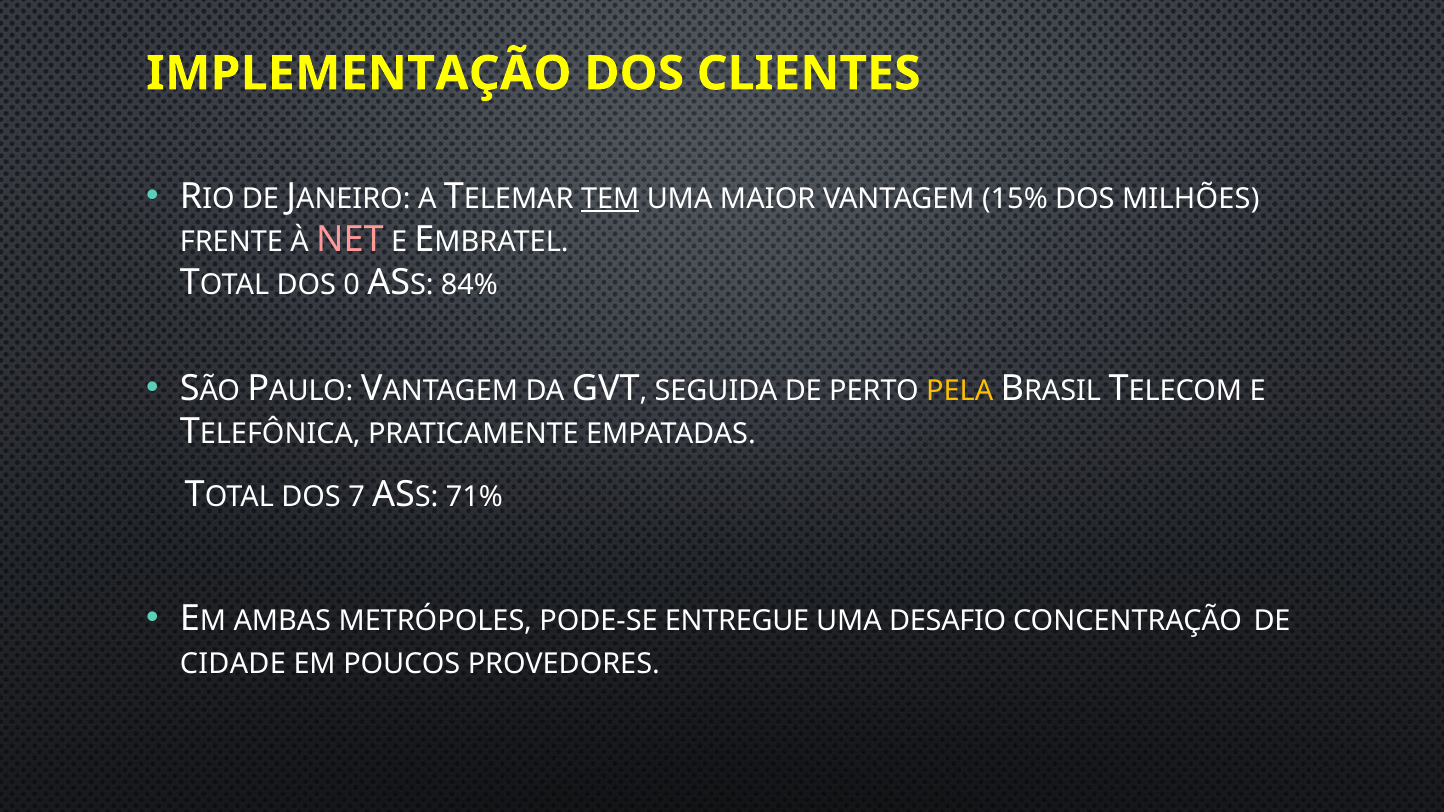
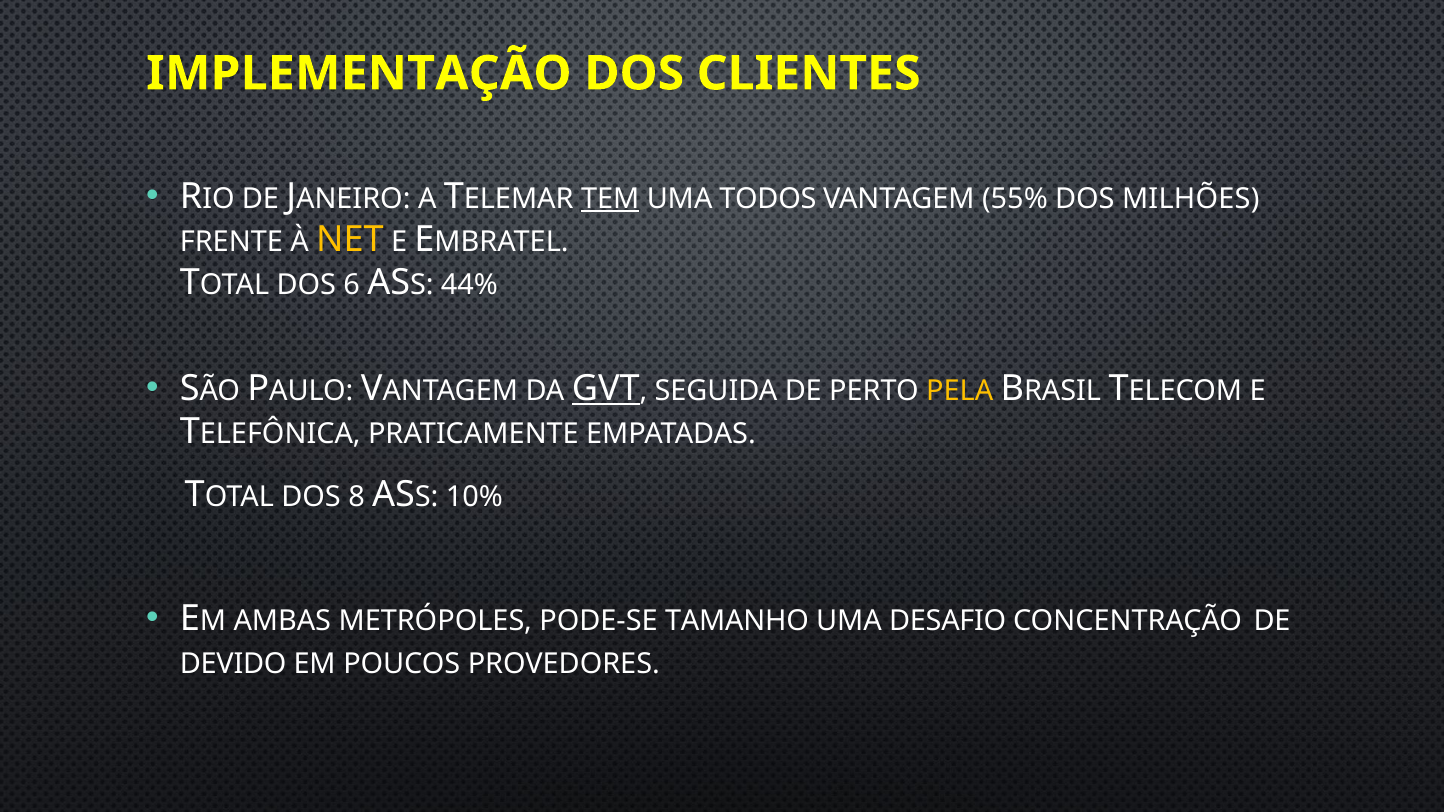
MAIOR: MAIOR -> TODOS
15%: 15% -> 55%
NET colour: pink -> yellow
0: 0 -> 6
84%: 84% -> 44%
GVT underline: none -> present
7: 7 -> 8
71%: 71% -> 10%
ENTREGUE: ENTREGUE -> TAMANHO
CIDADE: CIDADE -> DEVIDO
